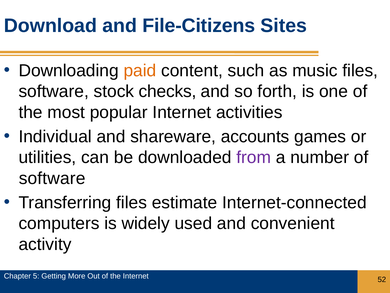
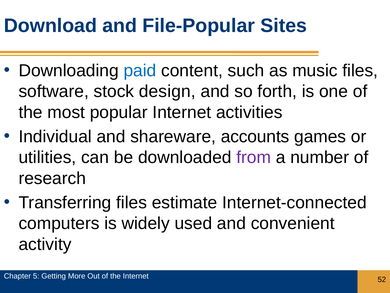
File-Citizens: File-Citizens -> File-Popular
paid colour: orange -> blue
checks: checks -> design
software at (52, 178): software -> research
